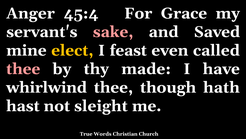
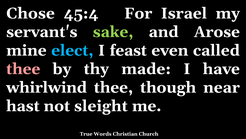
Anger: Anger -> Chose
Grace: Grace -> Israel
sake colour: pink -> light green
Saved: Saved -> Arose
elect colour: yellow -> light blue
hath: hath -> near
